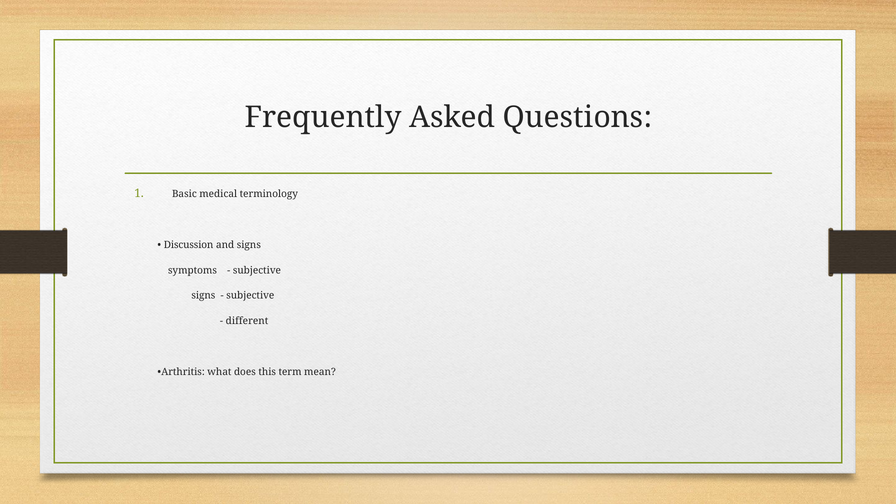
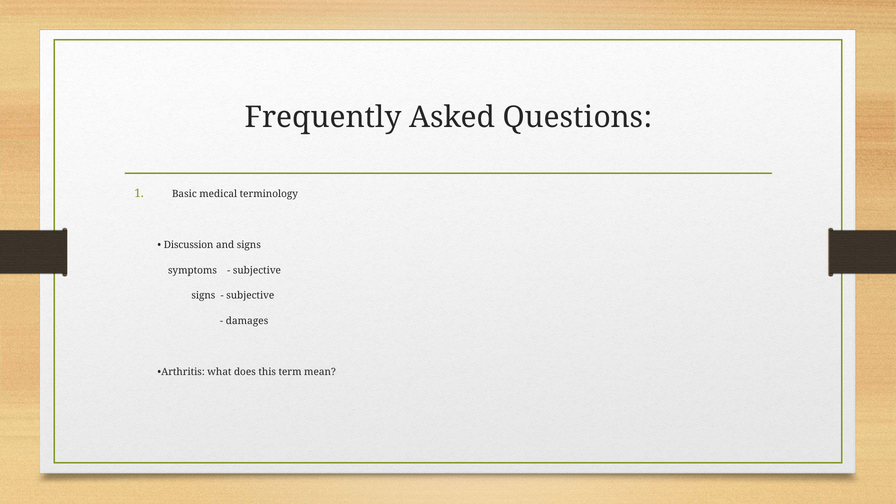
different: different -> damages
